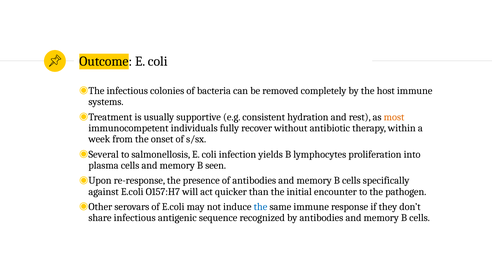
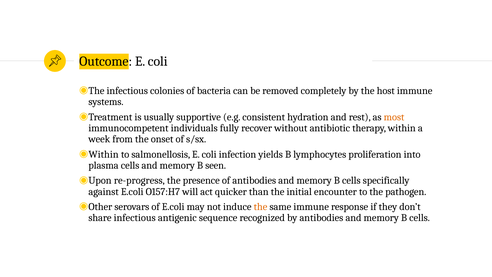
Several at (104, 154): Several -> Within
re-response: re-response -> re-progress
the at (260, 207) colour: blue -> orange
